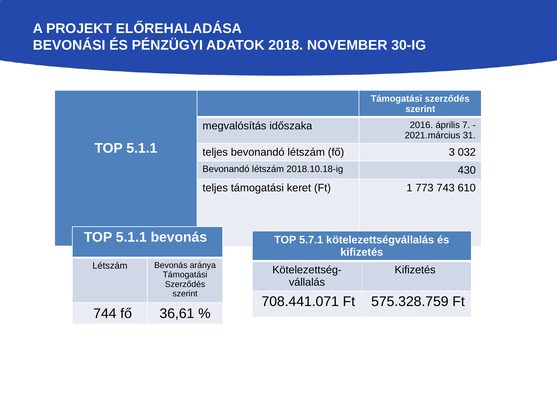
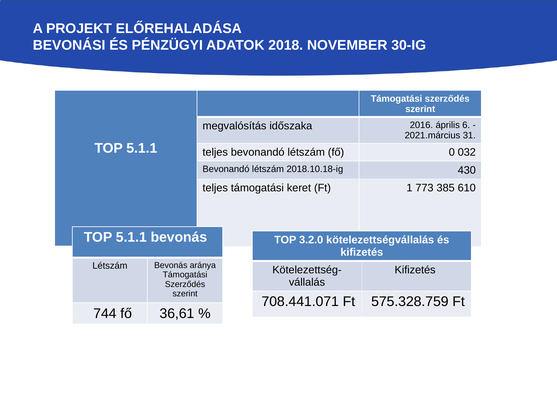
7: 7 -> 6
3: 3 -> 0
743: 743 -> 385
5.7.1: 5.7.1 -> 3.2.0
